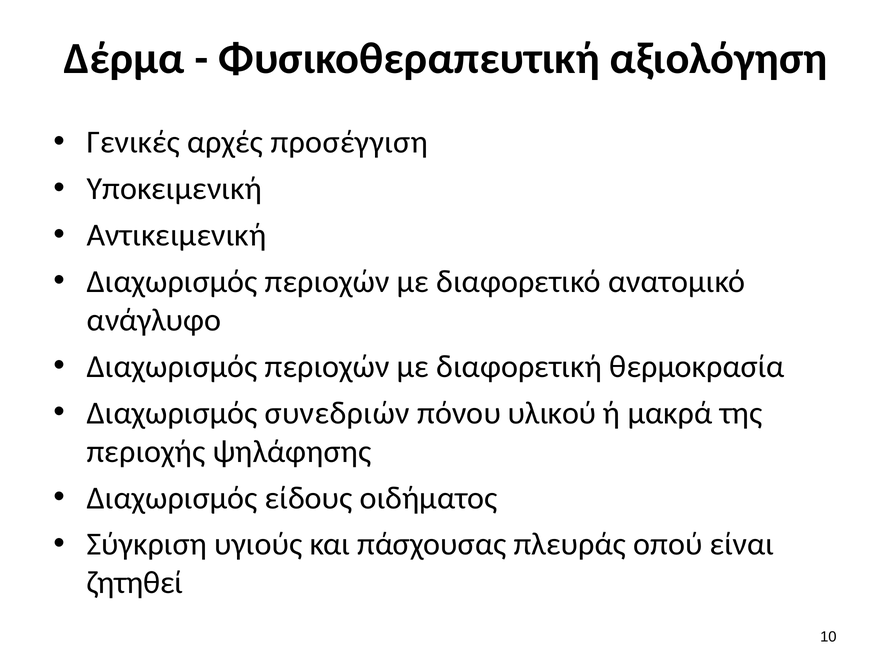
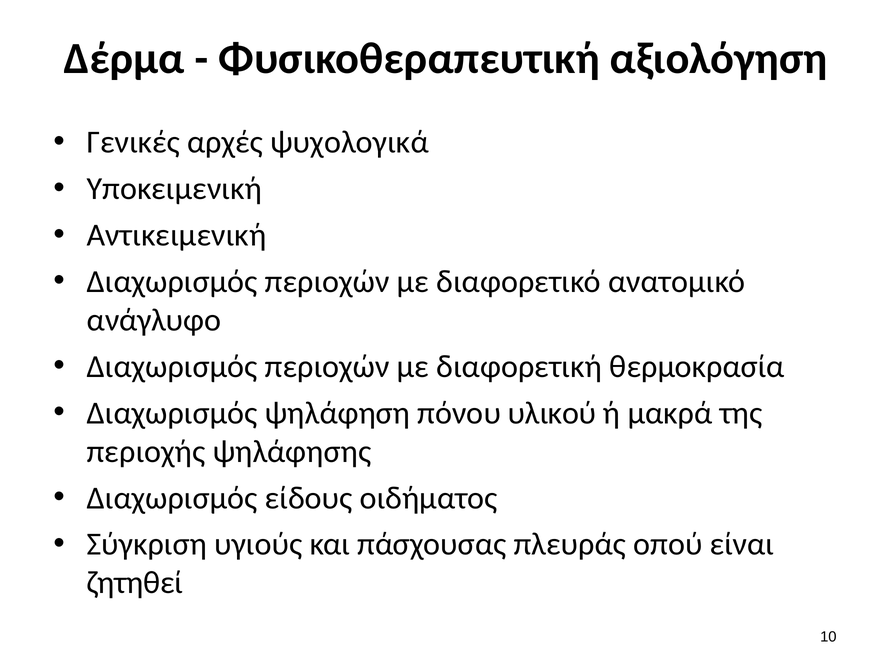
προσέγγιση: προσέγγιση -> ψυχολογικά
συνεδριών: συνεδριών -> ψηλάφηση
